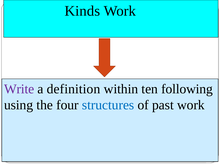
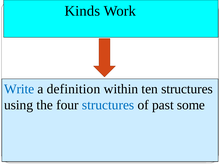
Write colour: purple -> blue
ten following: following -> structures
past work: work -> some
